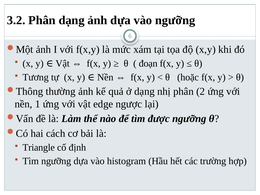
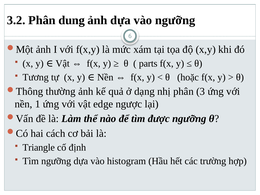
Phân dạng: dạng -> dung
đoạn: đoạn -> parts
2: 2 -> 3
